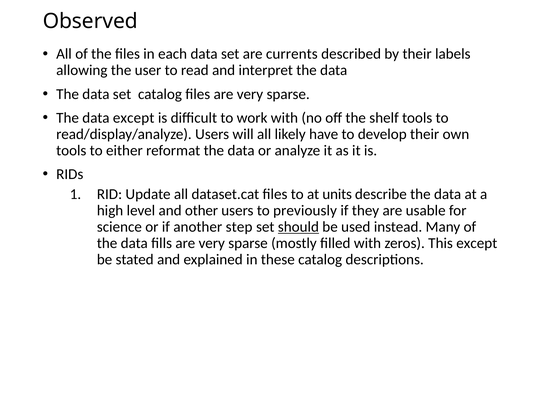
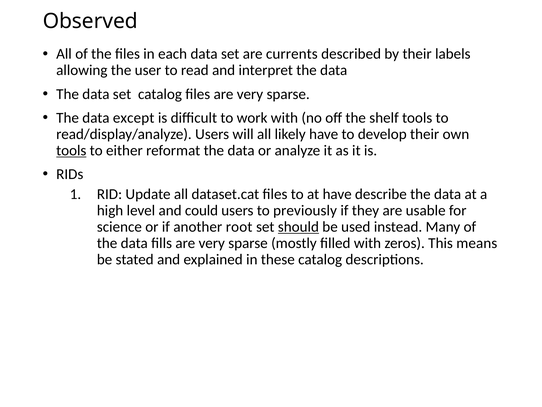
tools at (71, 150) underline: none -> present
at units: units -> have
other: other -> could
step: step -> root
This except: except -> means
